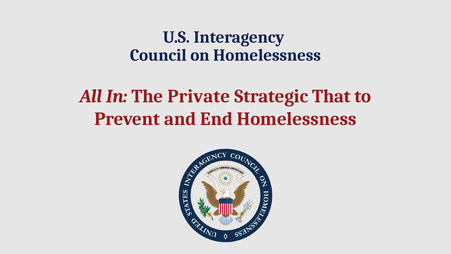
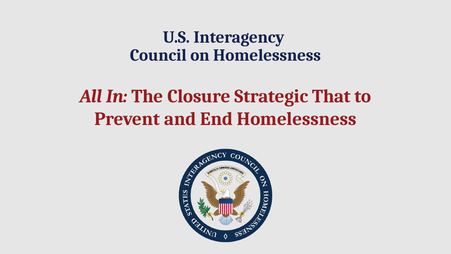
Private: Private -> Closure
